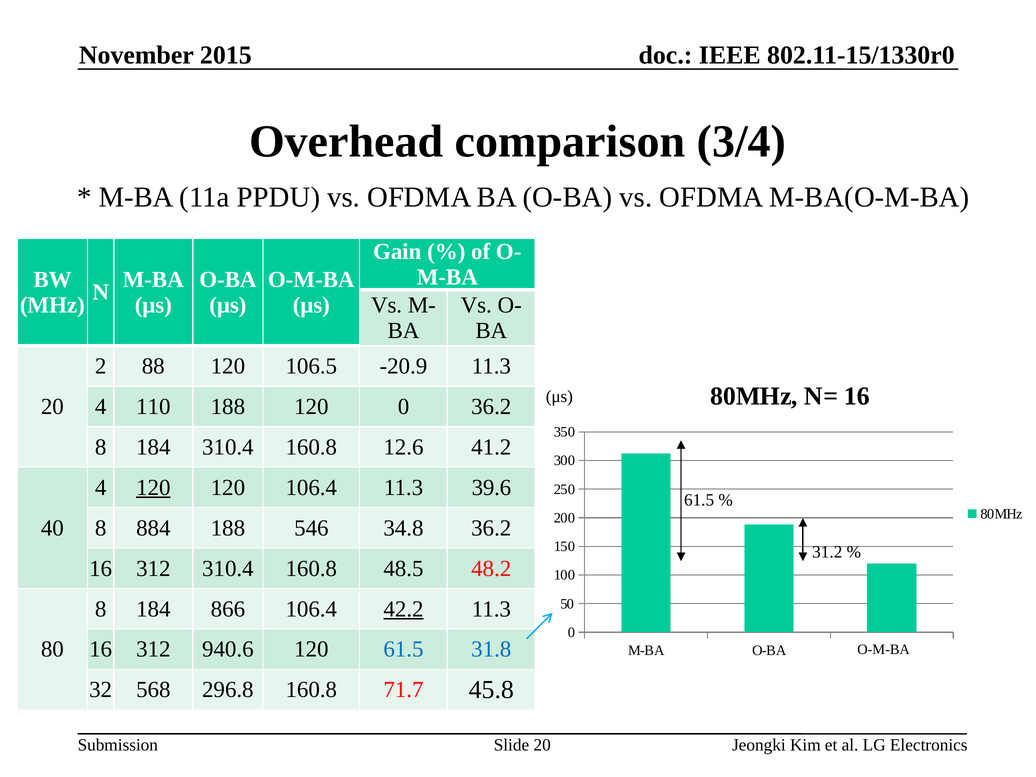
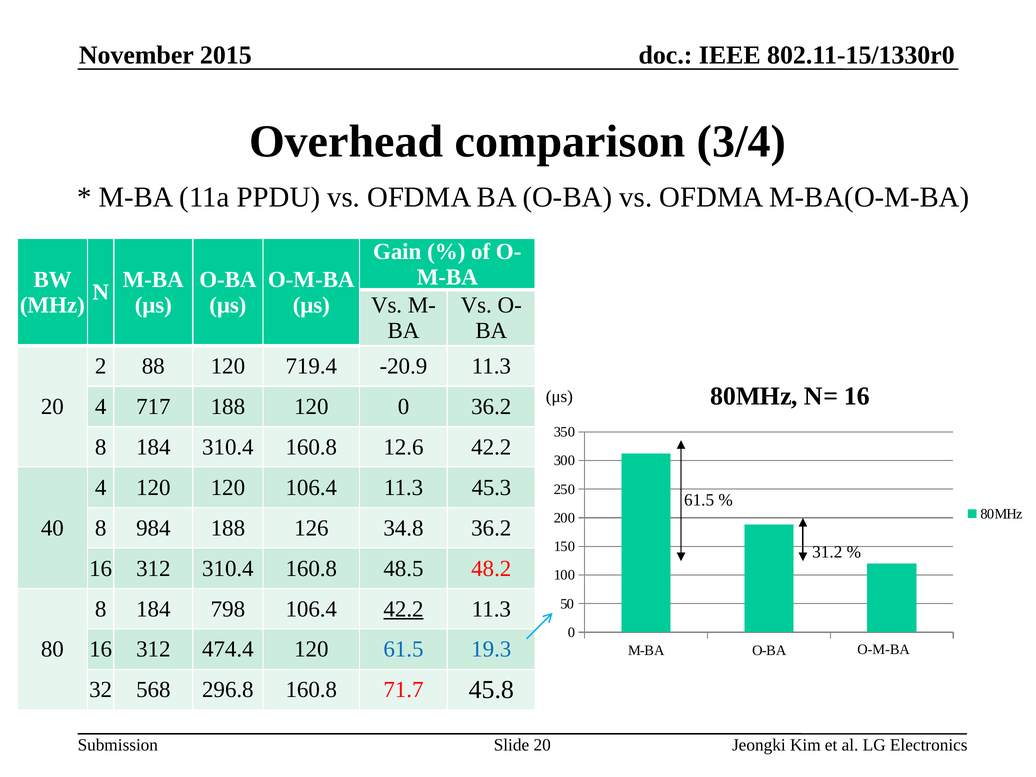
106.5: 106.5 -> 719.4
110: 110 -> 717
12.6 41.2: 41.2 -> 42.2
120 at (153, 488) underline: present -> none
39.6: 39.6 -> 45.3
884: 884 -> 984
546: 546 -> 126
866: 866 -> 798
940.6: 940.6 -> 474.4
31.8: 31.8 -> 19.3
